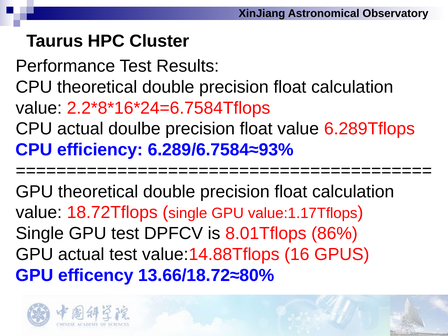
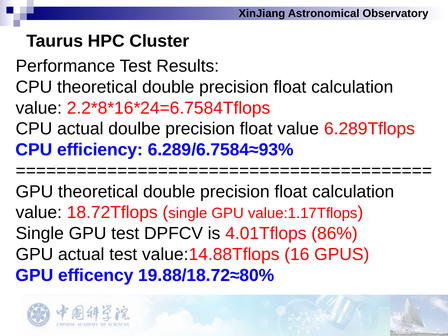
8.01Tflops: 8.01Tflops -> 4.01Tflops
13.66/18.72≈80%: 13.66/18.72≈80% -> 19.88/18.72≈80%
